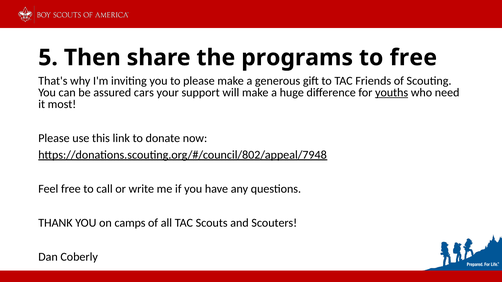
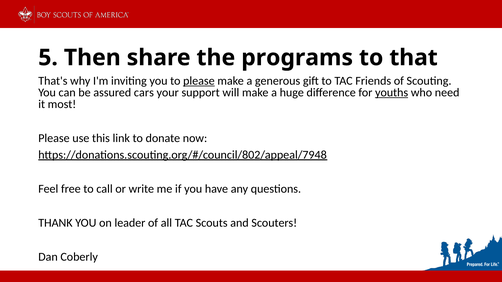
to free: free -> that
please at (199, 81) underline: none -> present
camps: camps -> leader
